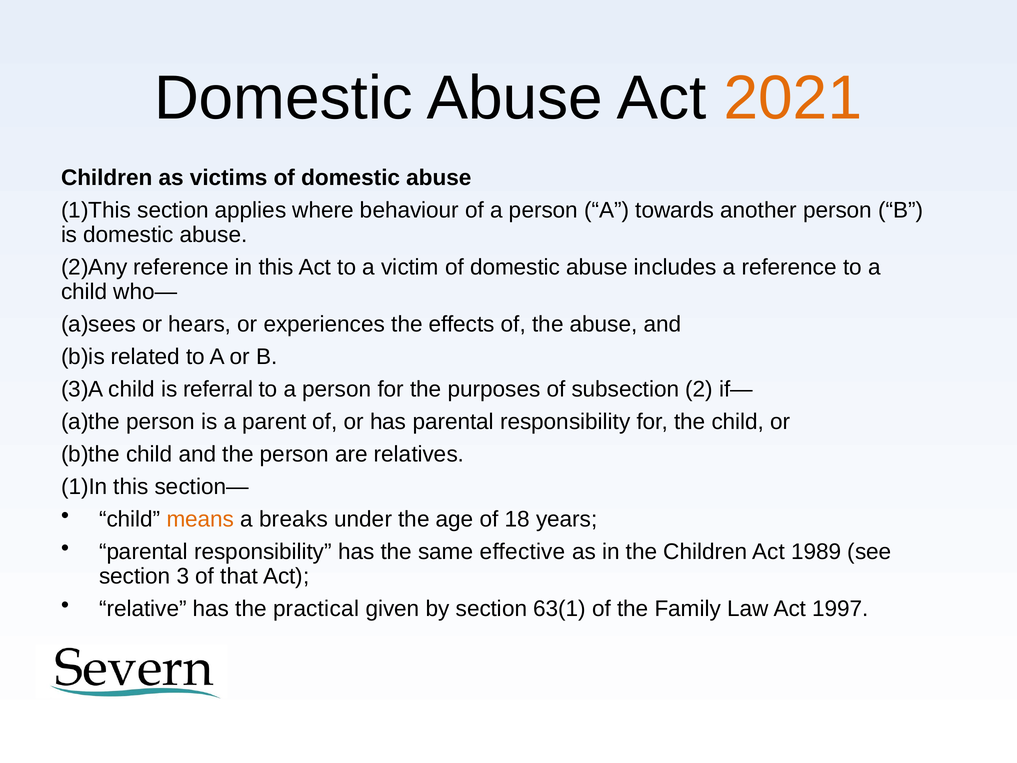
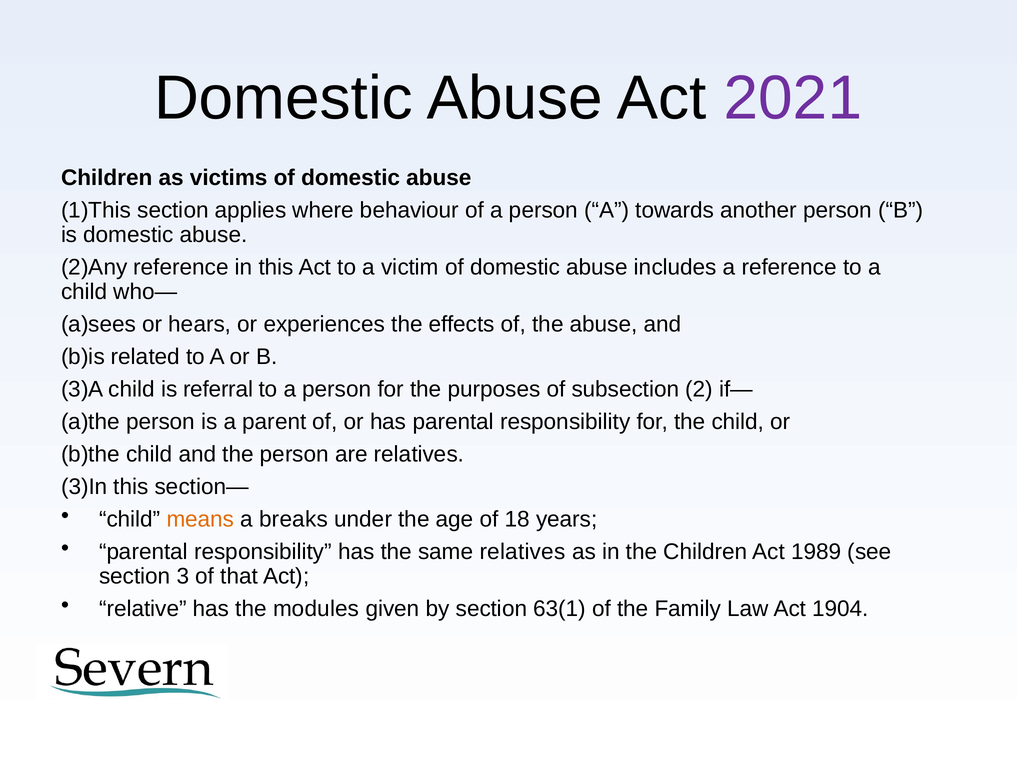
2021 colour: orange -> purple
1)In: 1)In -> 3)In
same effective: effective -> relatives
practical: practical -> modules
1997: 1997 -> 1904
